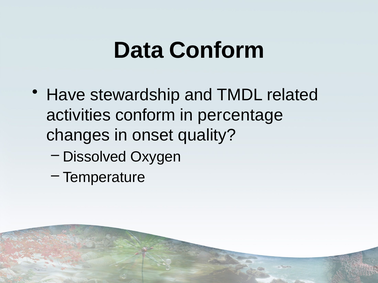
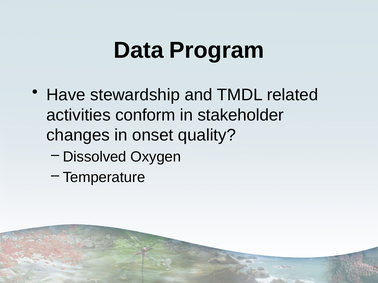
Data Conform: Conform -> Program
percentage: percentage -> stakeholder
